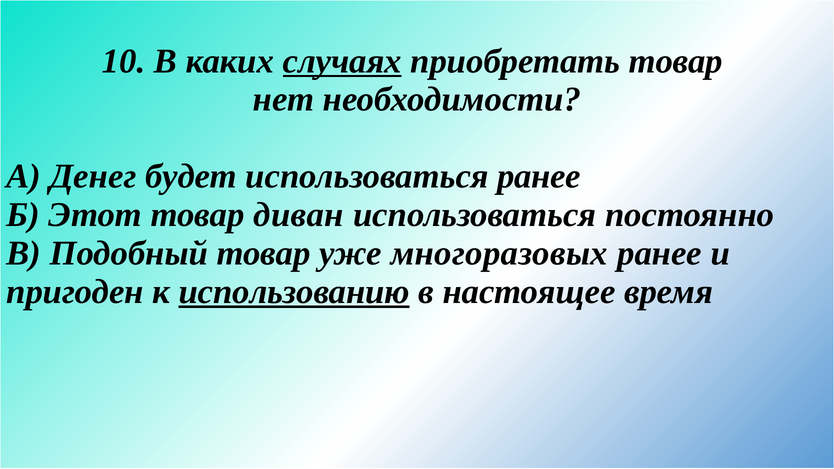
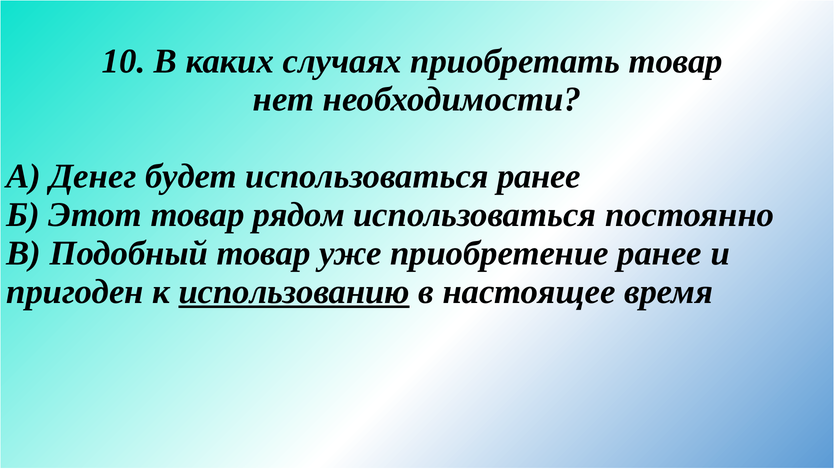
случаях underline: present -> none
диван: диван -> рядом
многоразовых: многоразовых -> приобретение
